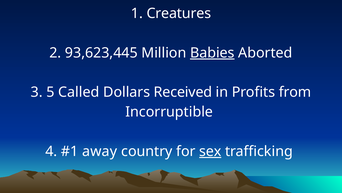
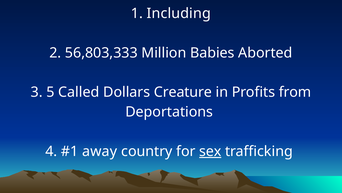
Creatures: Creatures -> Including
93,623,445: 93,623,445 -> 56,803,333
Babies underline: present -> none
Received: Received -> Creature
Incorruptible: Incorruptible -> Deportations
